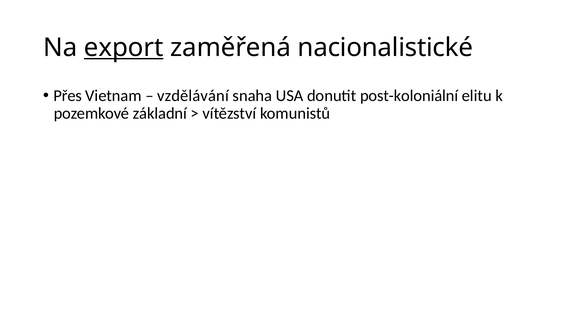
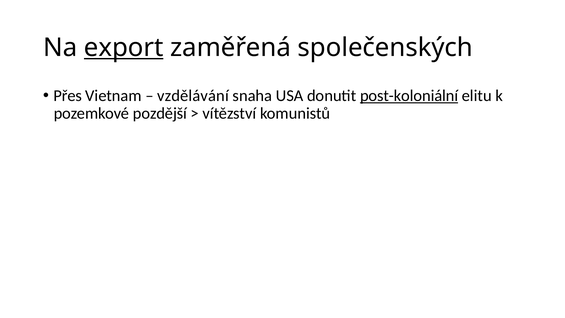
nacionalistické: nacionalistické -> společenských
post-koloniální underline: none -> present
základní: základní -> pozdější
